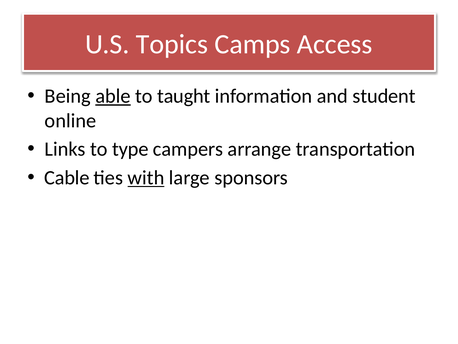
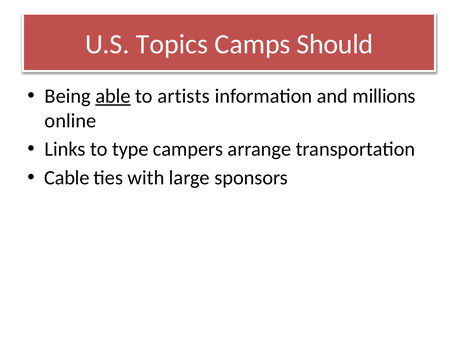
Access: Access -> Should
taught: taught -> artists
student: student -> millions
with underline: present -> none
